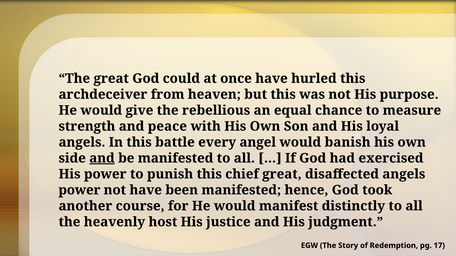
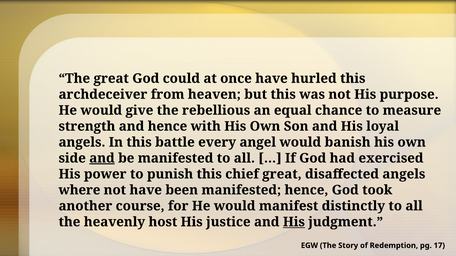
and peace: peace -> hence
power at (79, 190): power -> where
His at (294, 222) underline: none -> present
